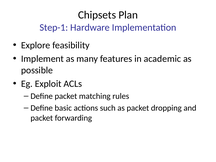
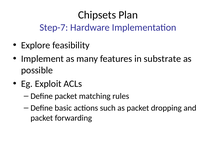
Step-1: Step-1 -> Step-7
academic: academic -> substrate
